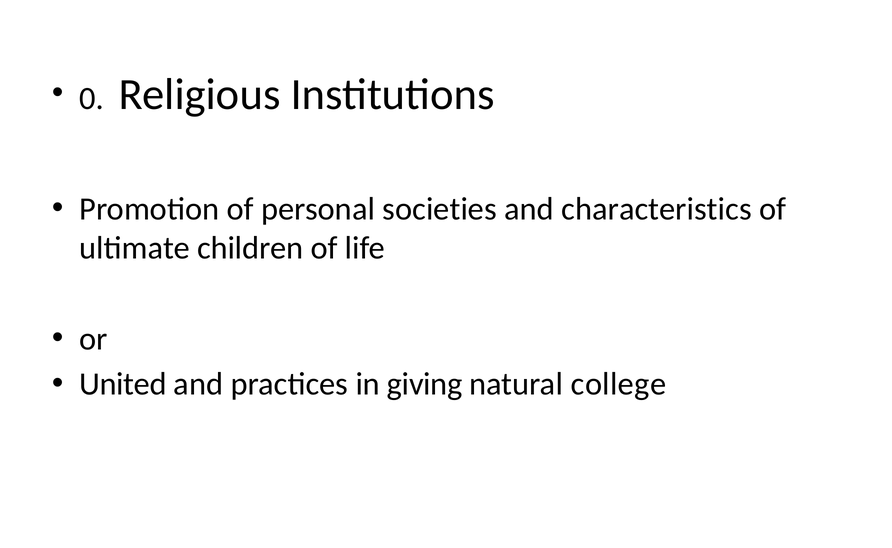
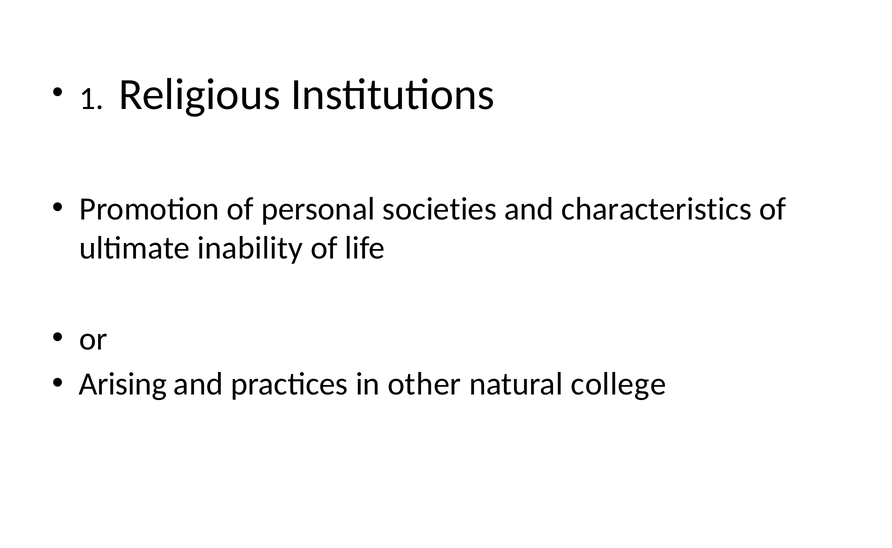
0: 0 -> 1
children: children -> inability
United: United -> Arising
giving: giving -> other
